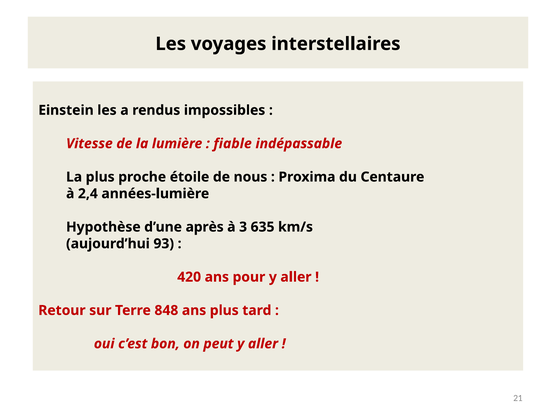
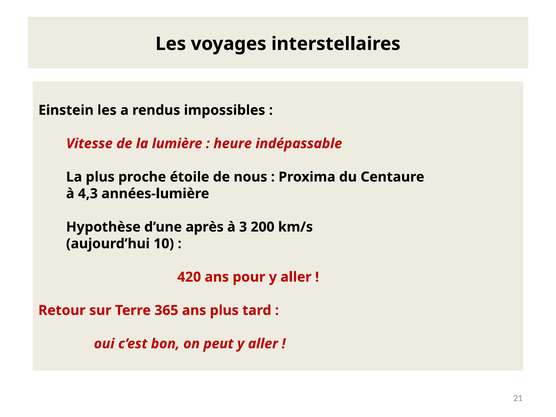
fiable: fiable -> heure
2,4: 2,4 -> 4,3
635: 635 -> 200
93: 93 -> 10
848: 848 -> 365
